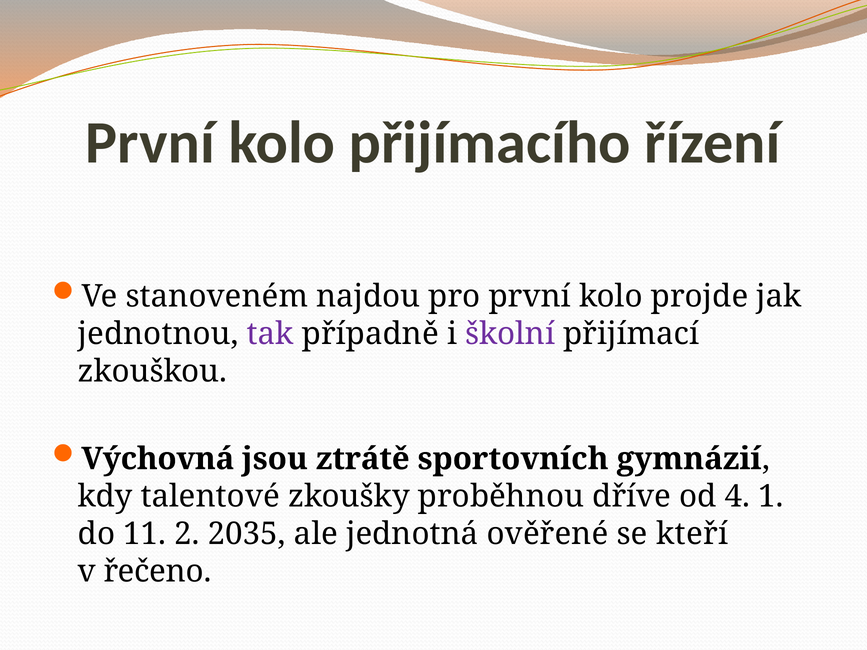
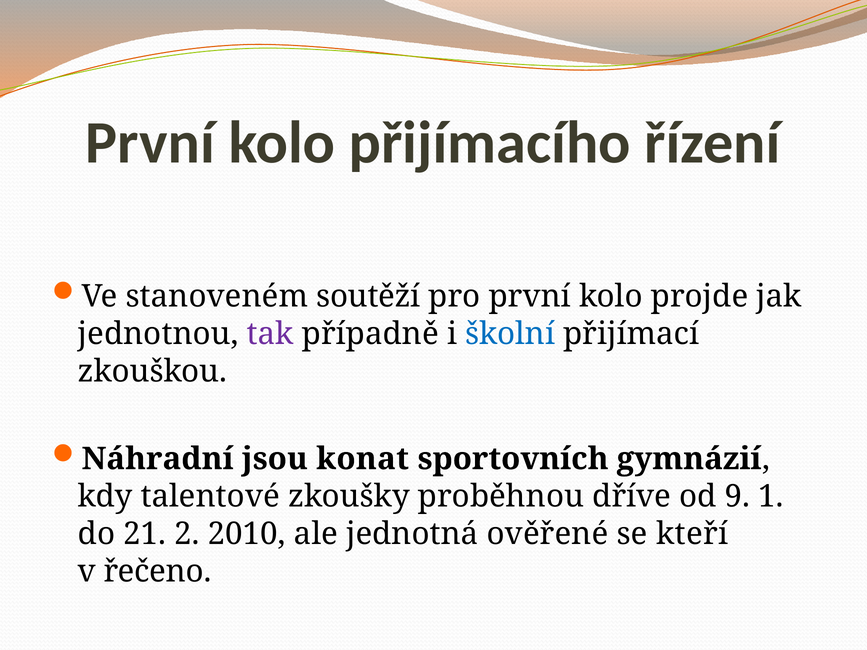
najdou: najdou -> soutěží
školní colour: purple -> blue
Výchovná: Výchovná -> Náhradní
ztrátě: ztrátě -> konat
4: 4 -> 9
11: 11 -> 21
2035: 2035 -> 2010
